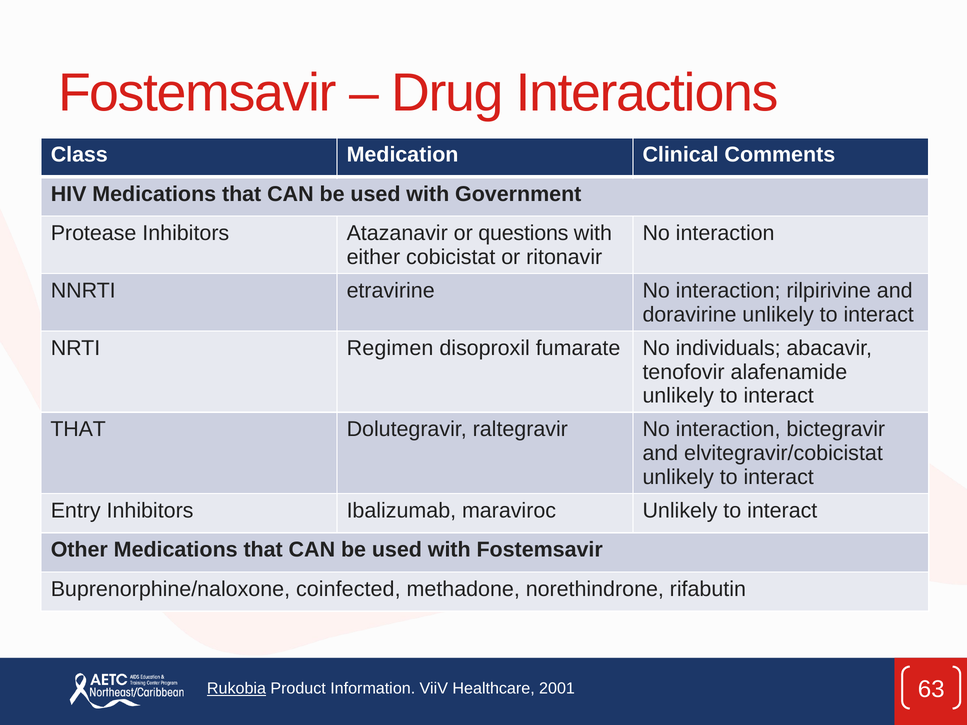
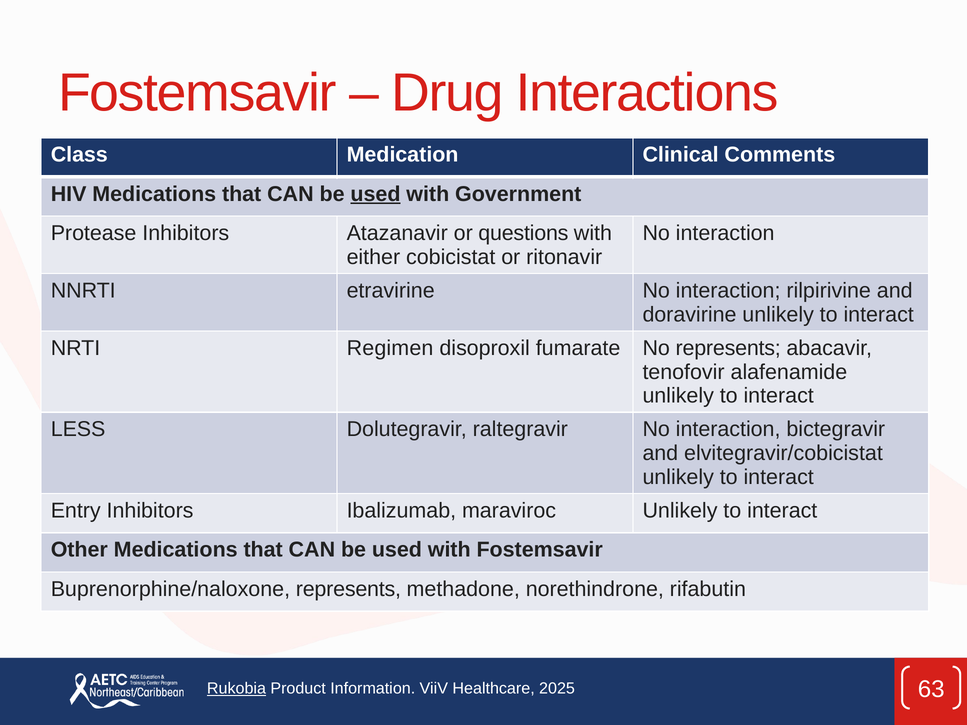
used at (375, 194) underline: none -> present
No individuals: individuals -> represents
THAT at (78, 430): THAT -> LESS
Buprenorphine/naloxone coinfected: coinfected -> represents
2001: 2001 -> 2025
